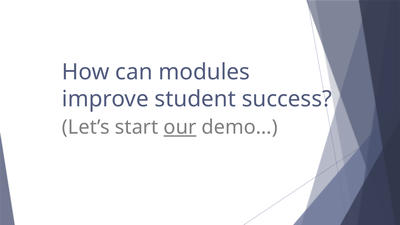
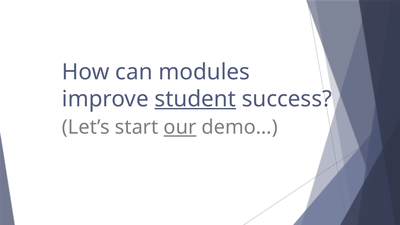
student underline: none -> present
